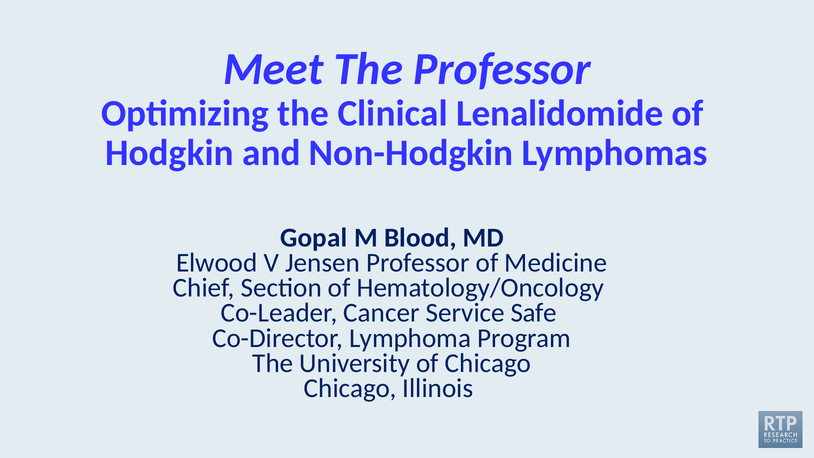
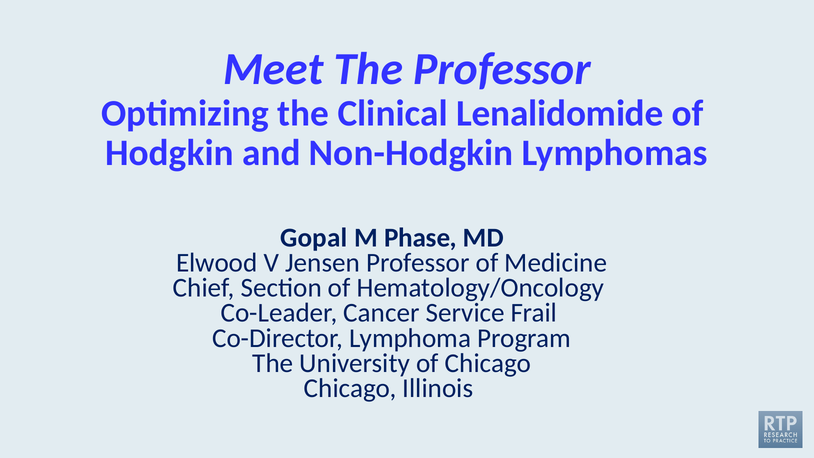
Blood: Blood -> Phase
Safe: Safe -> Frail
